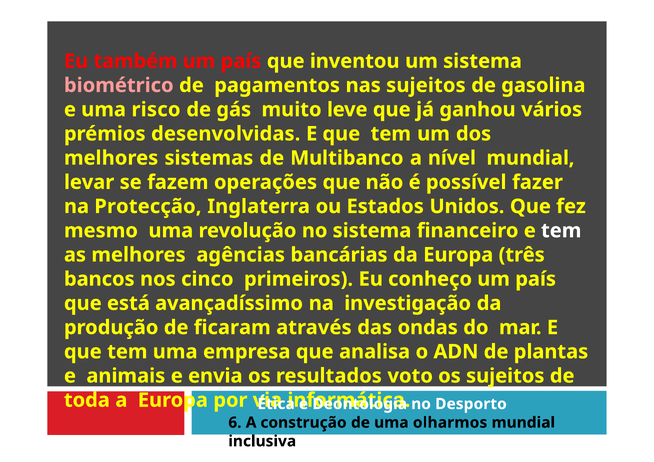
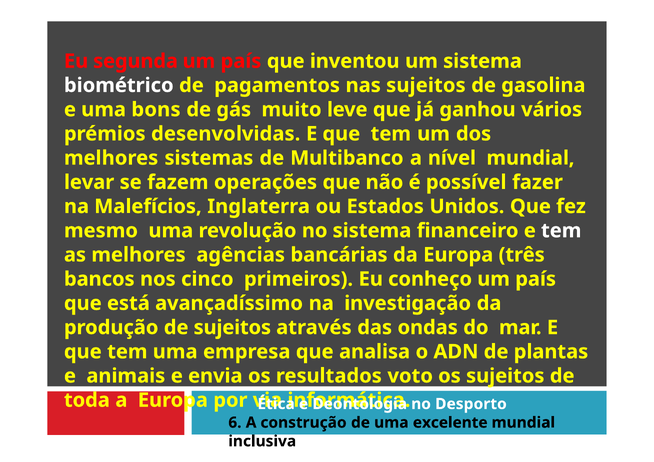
também: também -> segunda
biométrico colour: pink -> white
risco: risco -> bons
Protecção: Protecção -> Malefícios
de ficaram: ficaram -> sujeitos
olharmos: olharmos -> excelente
